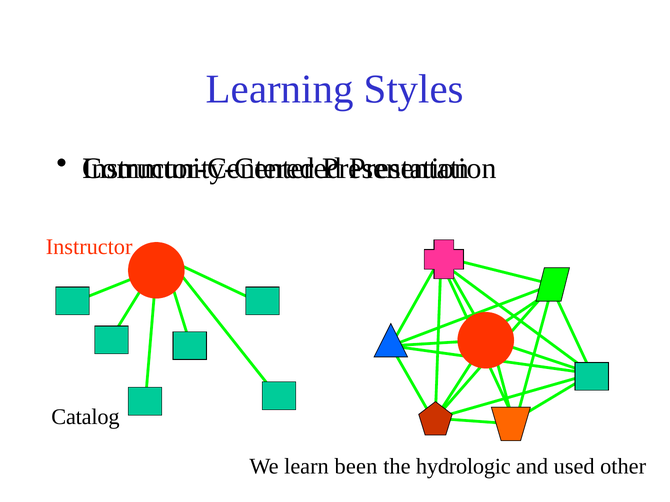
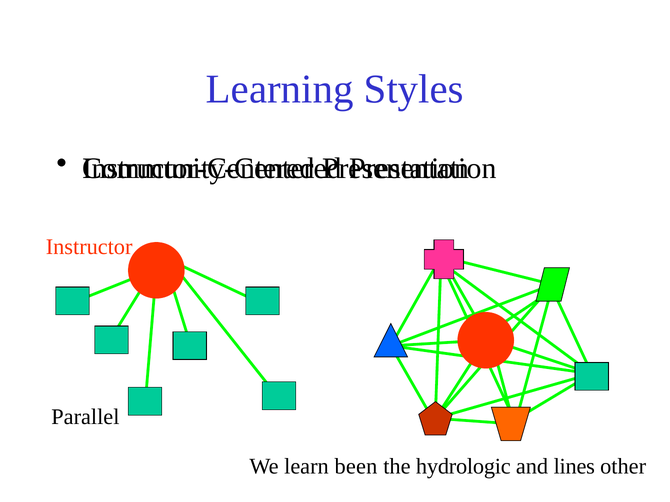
Catalog: Catalog -> Parallel
used: used -> lines
